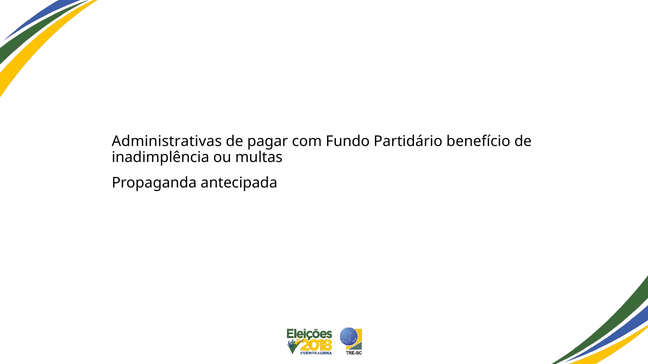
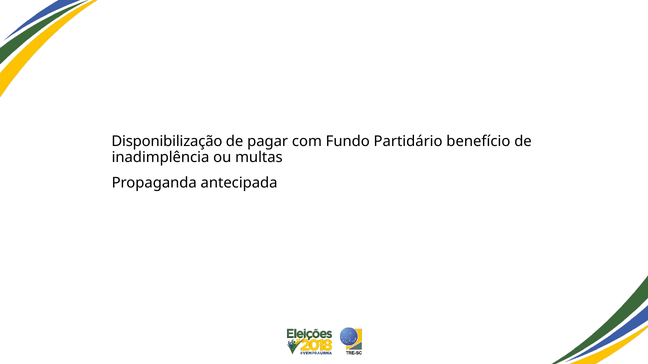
Administrativas: Administrativas -> Disponibilização
